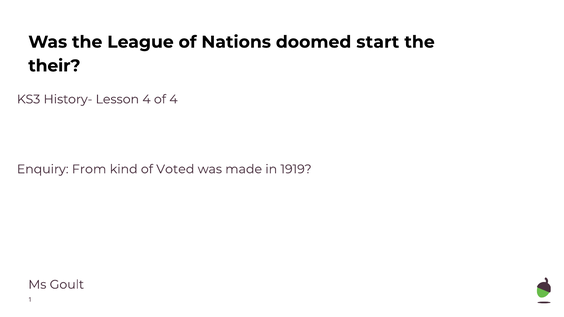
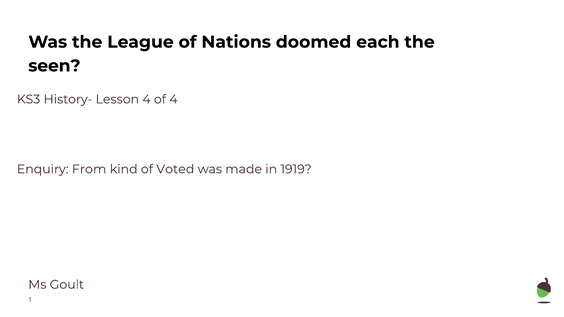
start: start -> each
their: their -> seen
